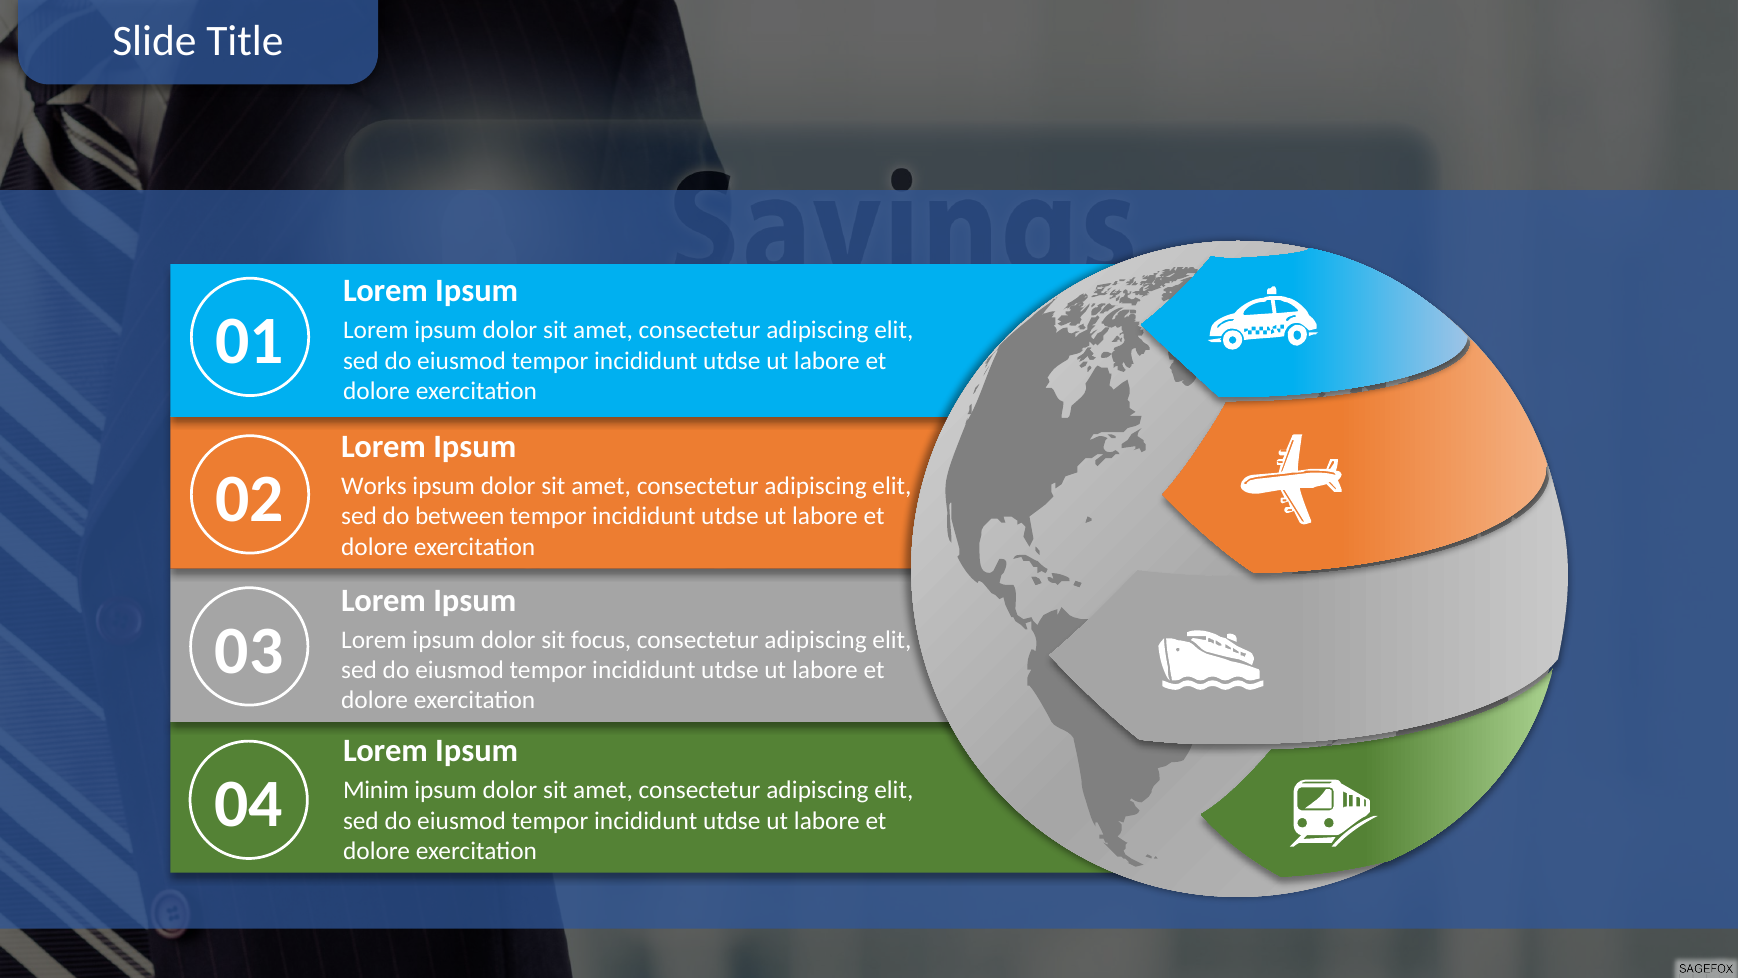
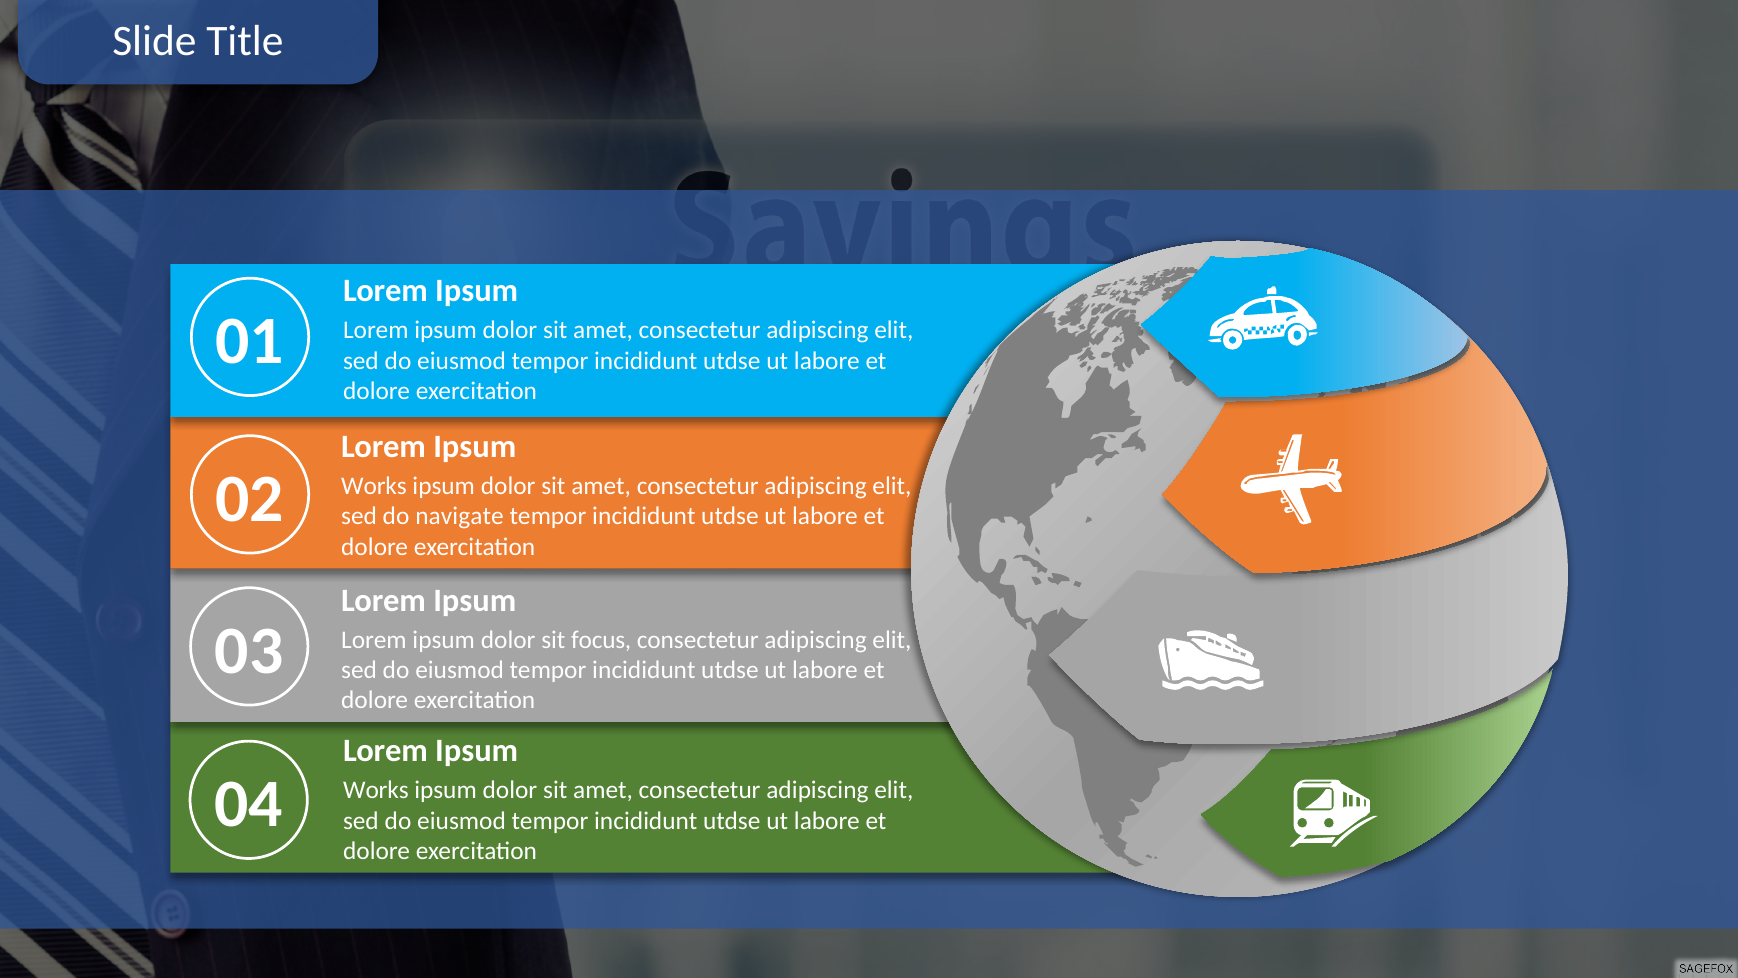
between: between -> navigate
Minim at (376, 790): Minim -> Works
